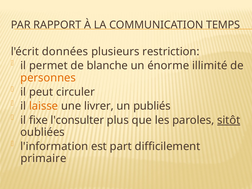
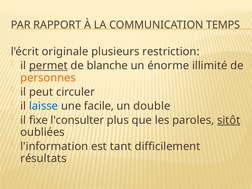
données: données -> originale
permet underline: none -> present
laisse colour: orange -> blue
livrer: livrer -> facile
publiés: publiés -> double
part: part -> tant
primaire: primaire -> résultats
